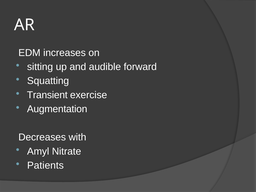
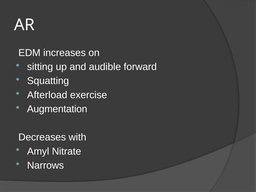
Transient: Transient -> Afterload
Patients: Patients -> Narrows
